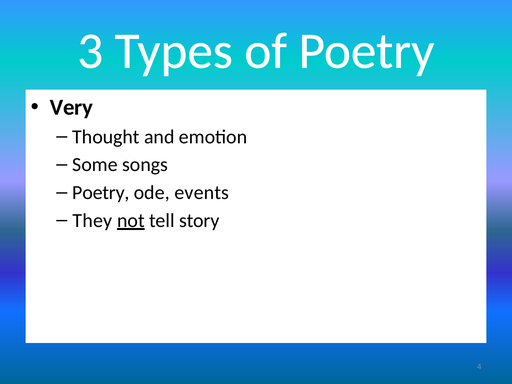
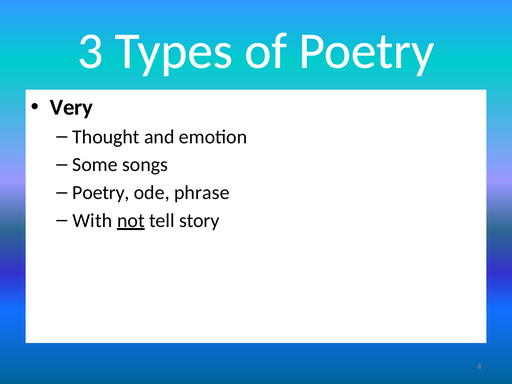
events: events -> phrase
They: They -> With
